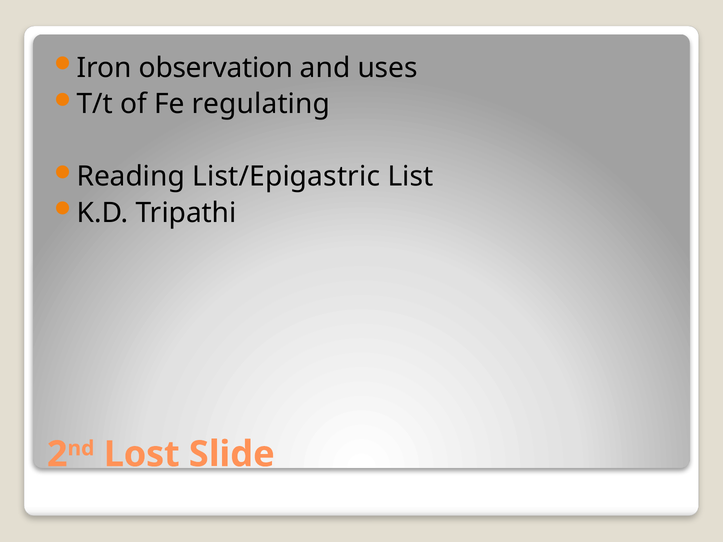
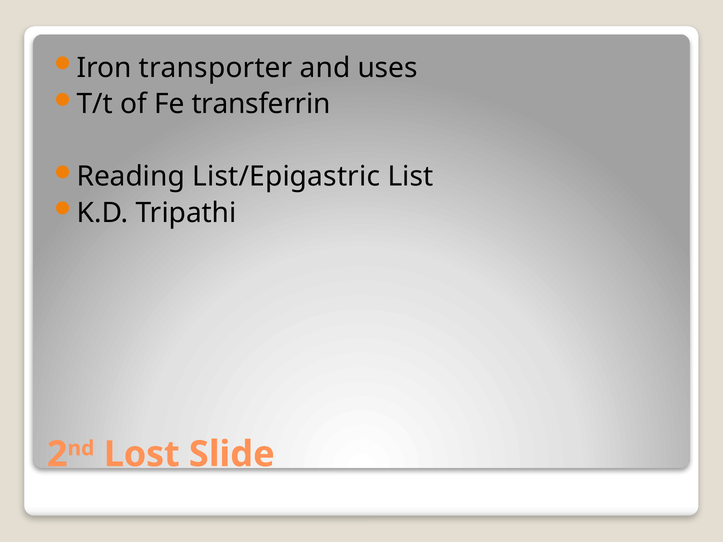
observation: observation -> transporter
regulating: regulating -> transferrin
